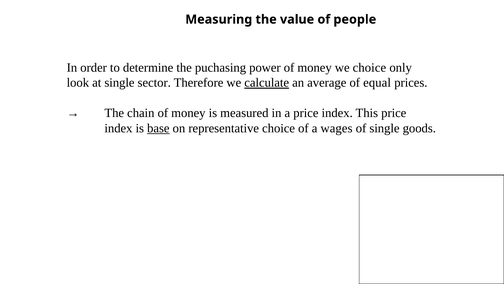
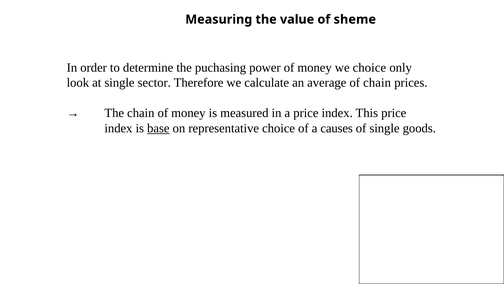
people: people -> sheme
calculate underline: present -> none
of equal: equal -> chain
wages: wages -> causes
